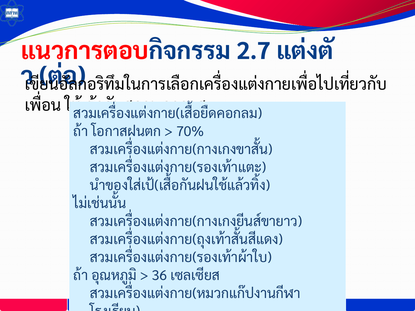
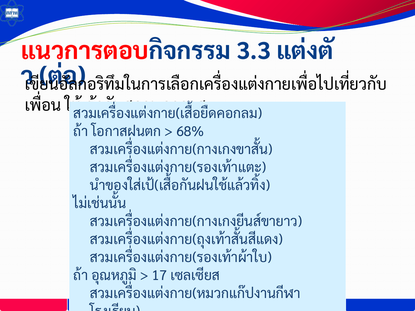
2.7: 2.7 -> 3.3
70%: 70% -> 68%
36: 36 -> 17
